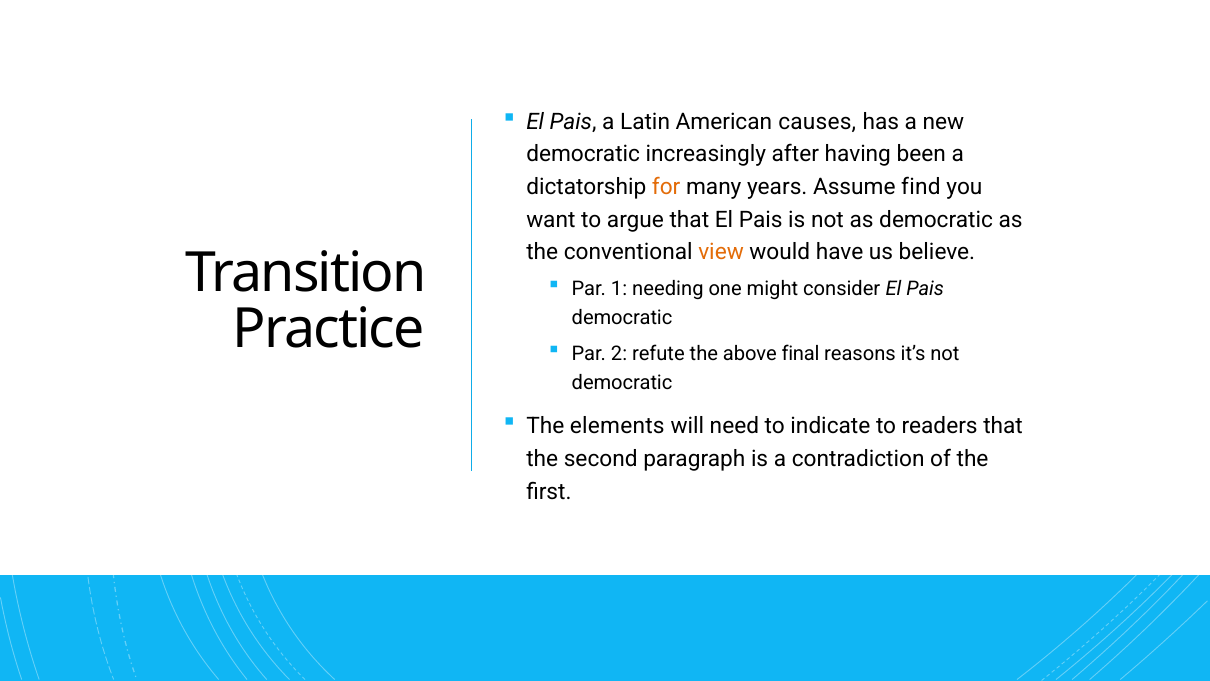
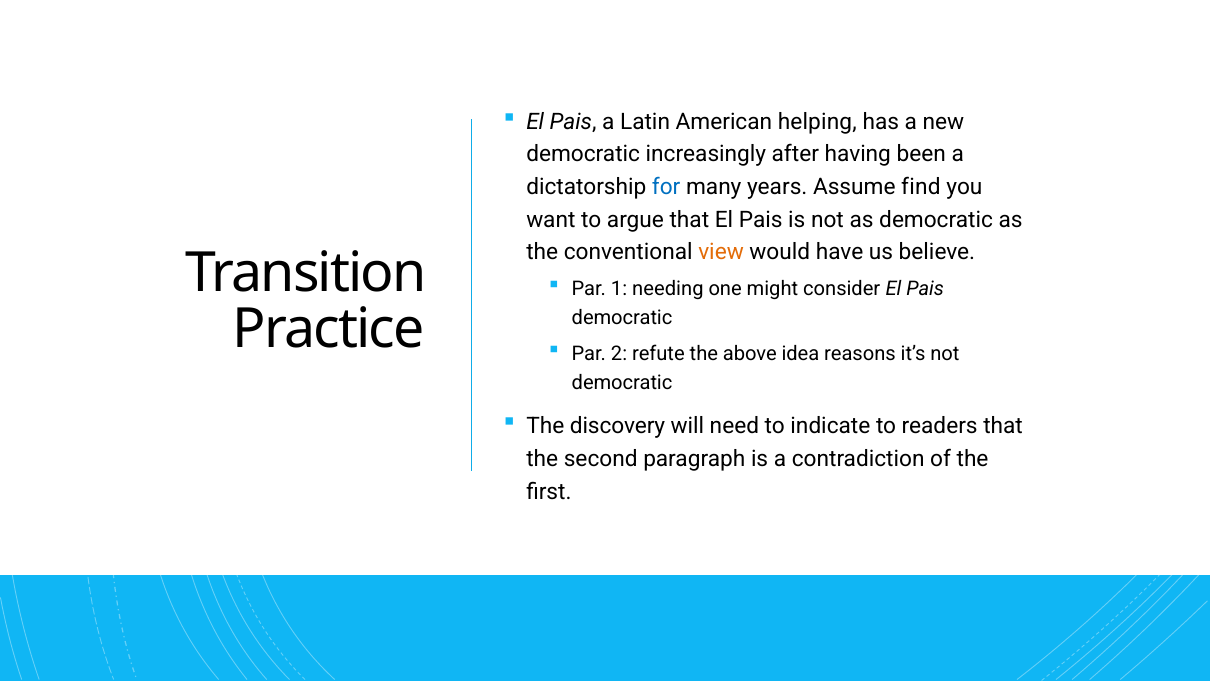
causes: causes -> helping
for colour: orange -> blue
final: final -> idea
elements: elements -> discovery
